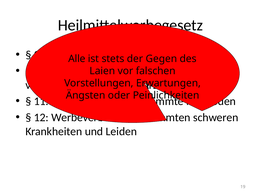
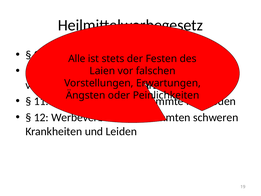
Gegen: Gegen -> Festen
